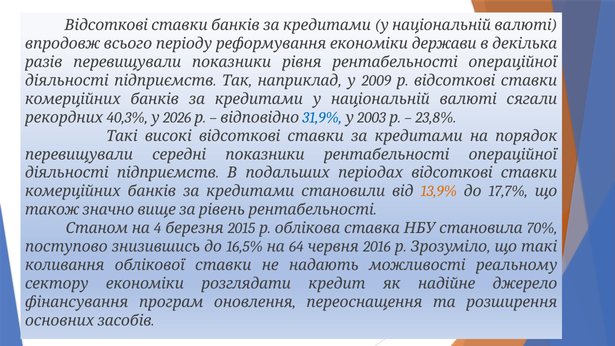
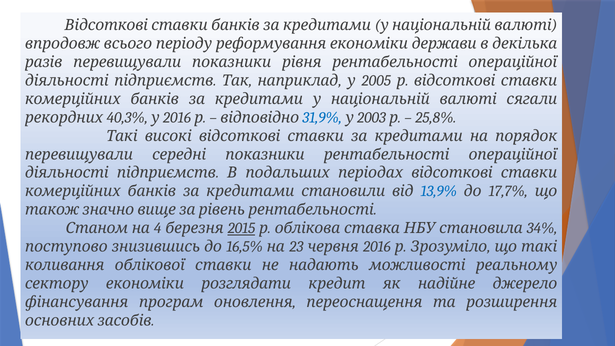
2009: 2009 -> 2005
40,3% 2026: 2026 -> 2016
23,8%: 23,8% -> 25,8%
13,9% colour: orange -> blue
2015 underline: none -> present
70%: 70% -> 34%
64: 64 -> 23
